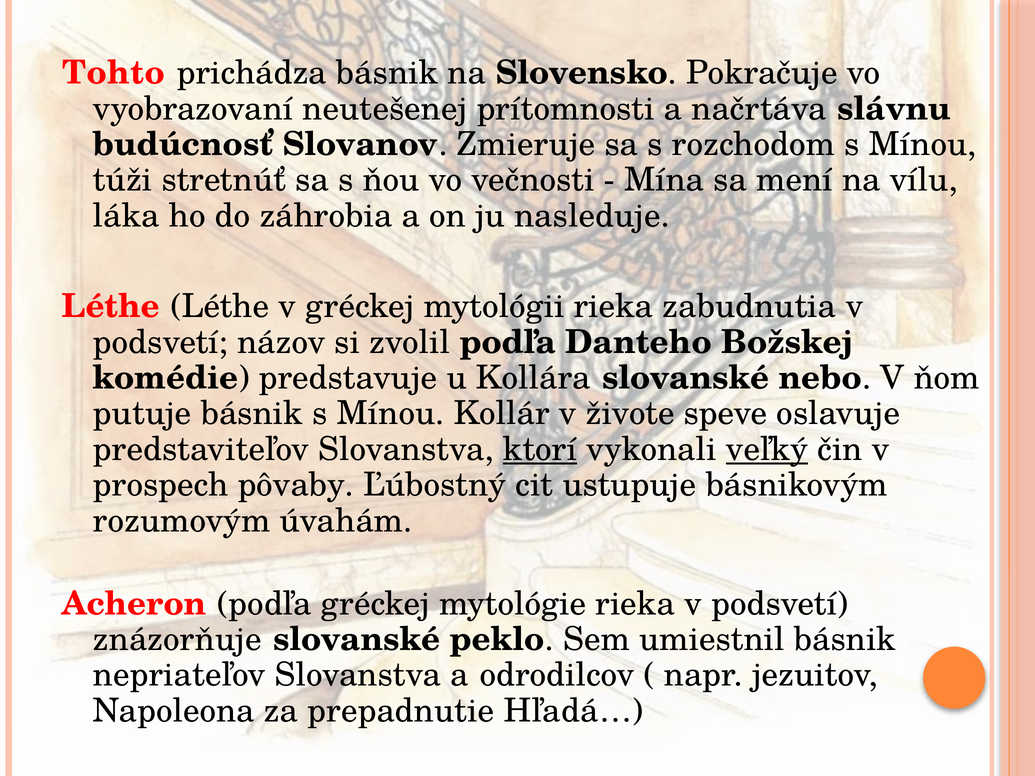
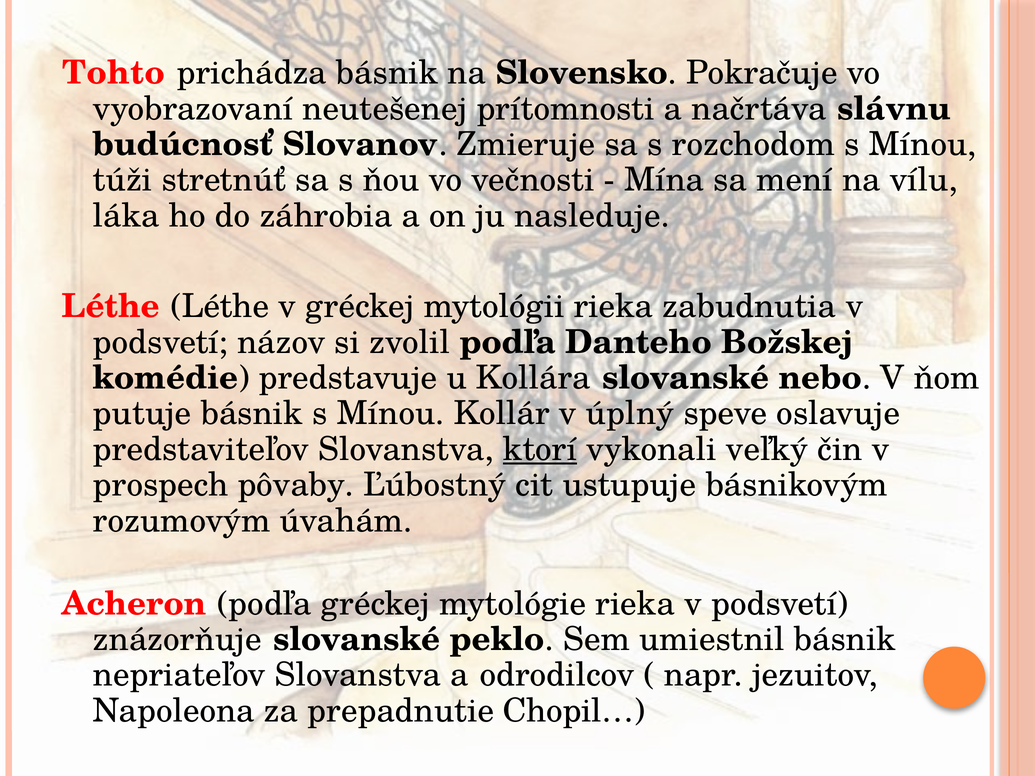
živote: živote -> úplný
veľký underline: present -> none
Hľadá…: Hľadá… -> Chopil…
